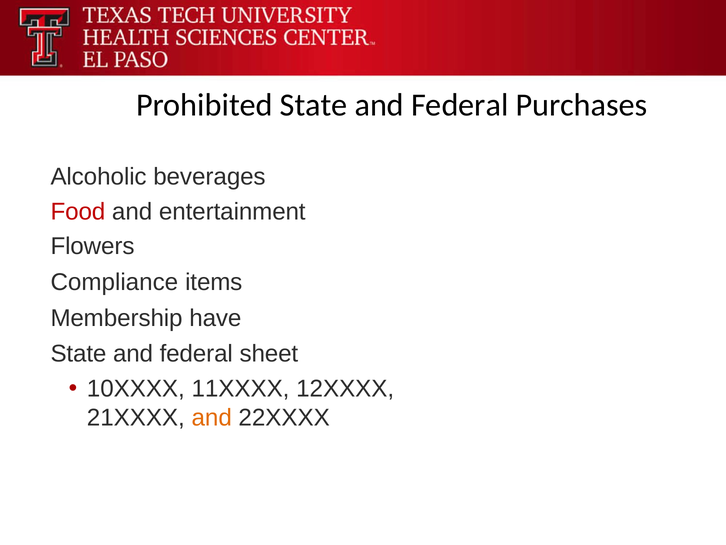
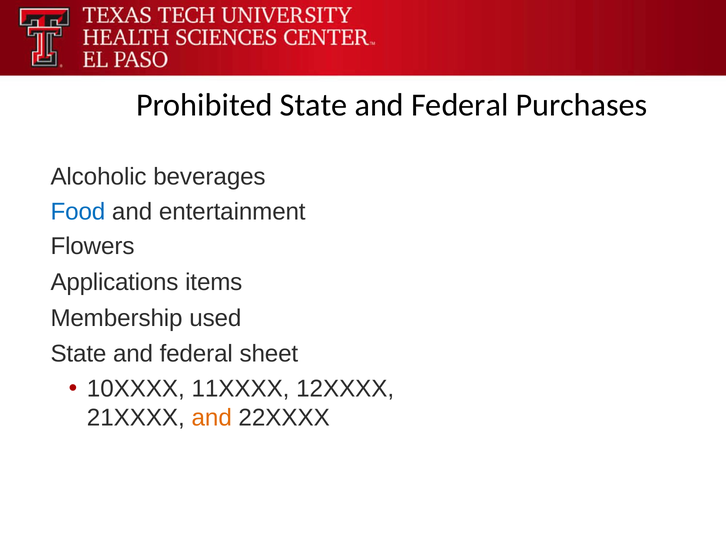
Food colour: red -> blue
Compliance: Compliance -> Applications
have: have -> used
